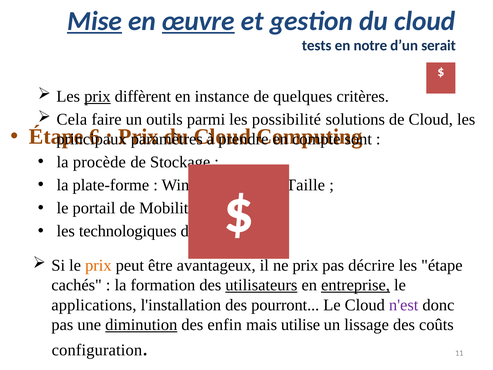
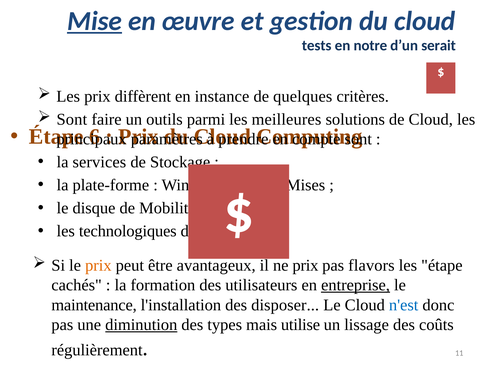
œuvre underline: present -> none
prix at (97, 96) underline: present -> none
Cela at (72, 119): Cela -> Sont
possibilité: possibilité -> meilleures
procède: procède -> services
Taille: Taille -> Mises
portail: portail -> disque
décrire: décrire -> flavors
utilisateurs underline: present -> none
applications: applications -> maintenance
pourront: pourront -> disposer
n'est colour: purple -> blue
enfin: enfin -> types
configuration: configuration -> régulièrement
